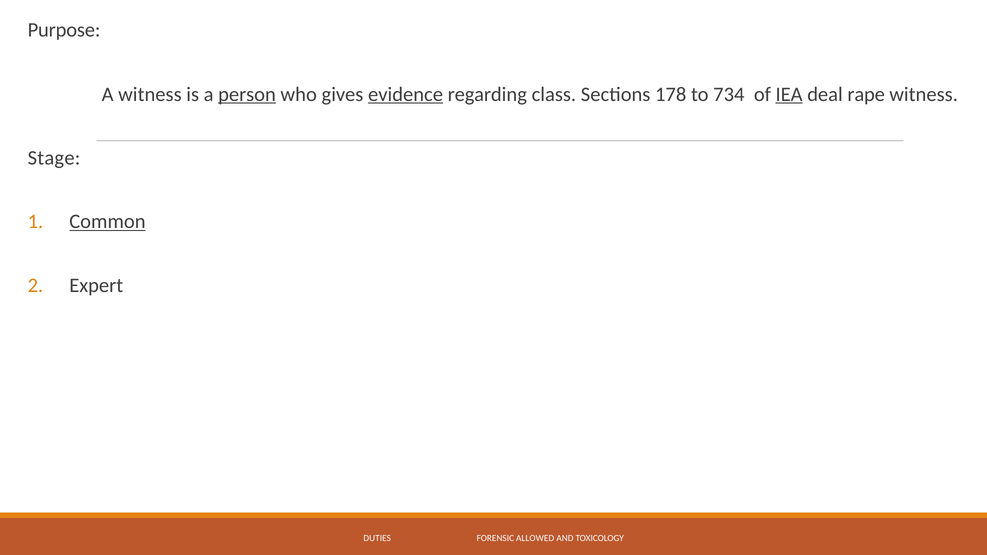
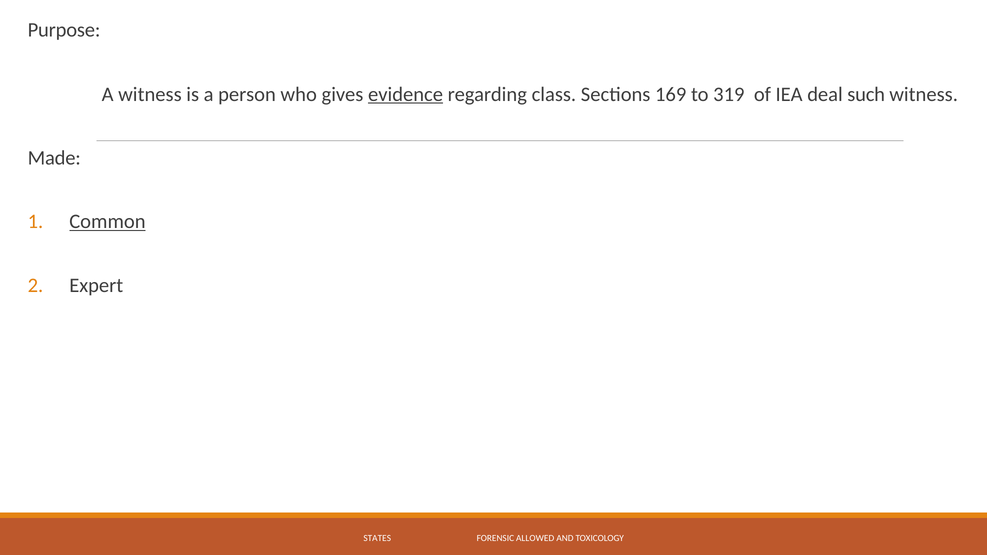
person underline: present -> none
178: 178 -> 169
734: 734 -> 319
IEA underline: present -> none
rape: rape -> such
Stage: Stage -> Made
DUTIES: DUTIES -> STATES
